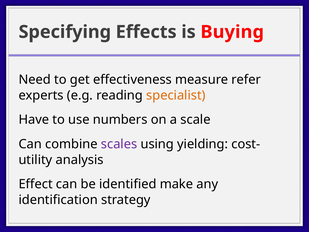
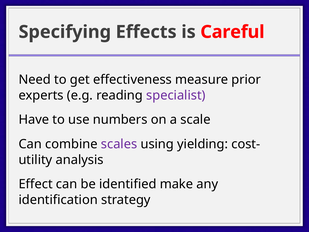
Buying: Buying -> Careful
refer: refer -> prior
specialist colour: orange -> purple
